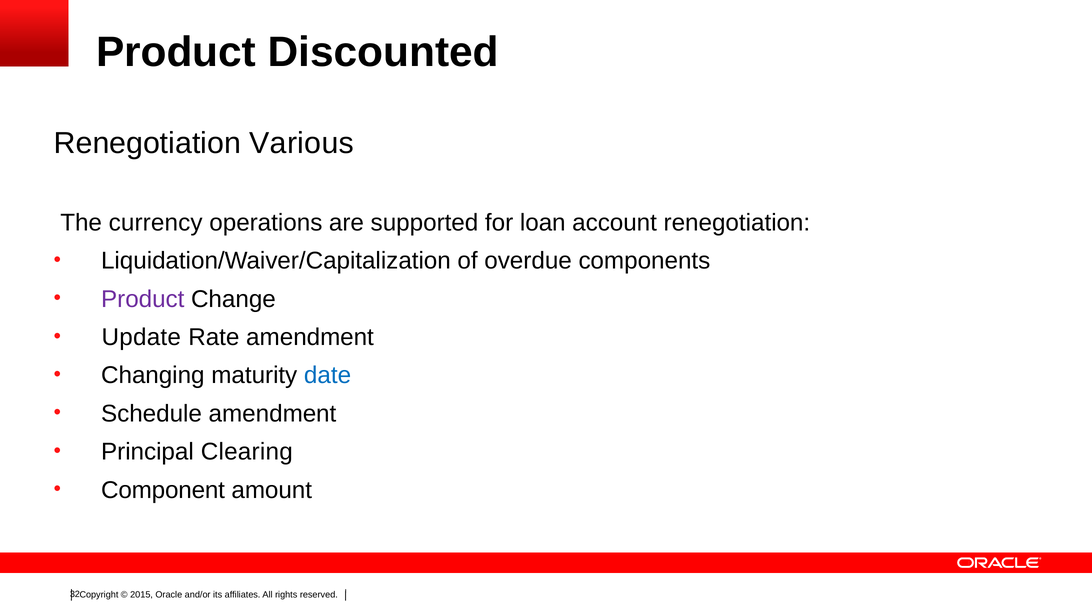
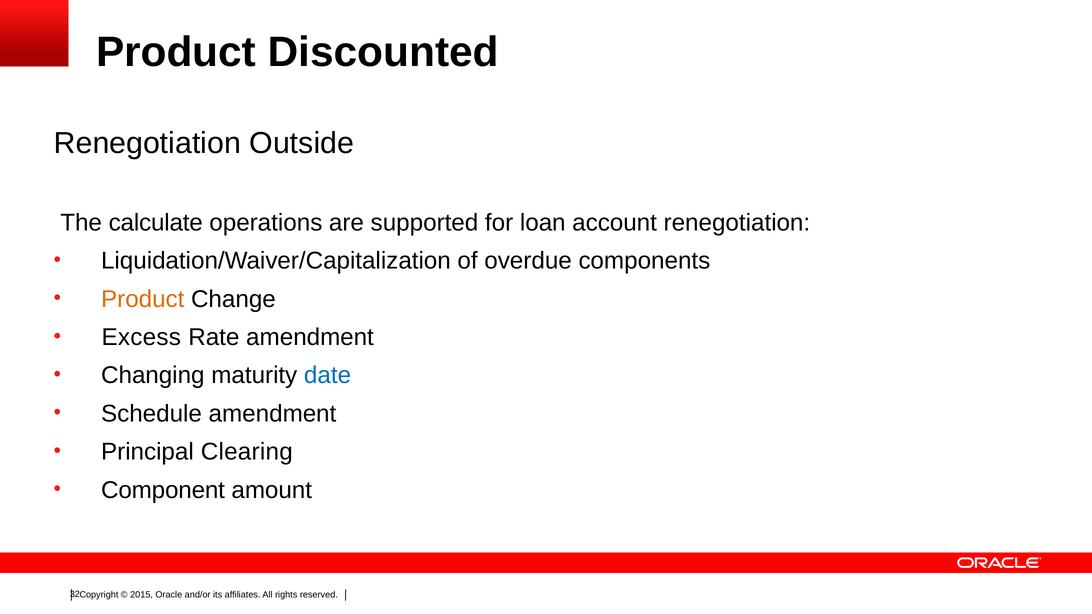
Various: Various -> Outside
currency: currency -> calculate
Product at (143, 299) colour: purple -> orange
Update: Update -> Excess
